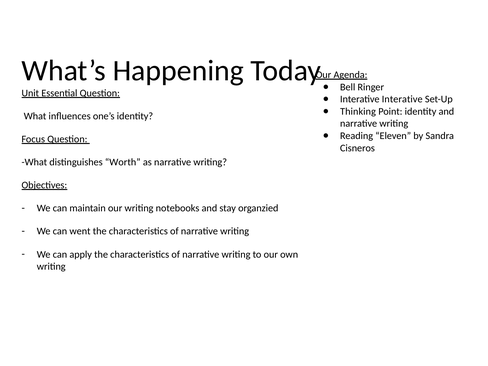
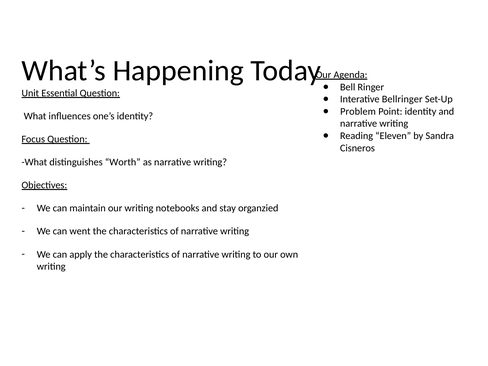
Interative Interative: Interative -> Bellringer
Thinking: Thinking -> Problem
